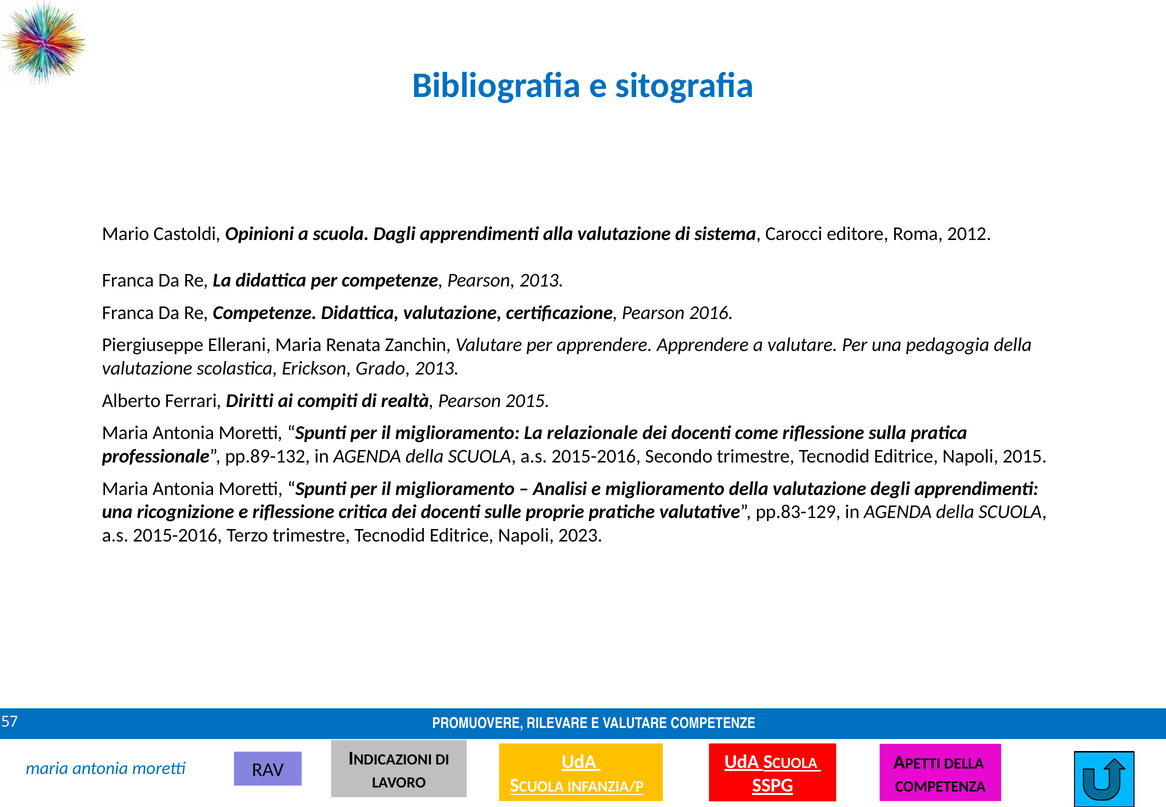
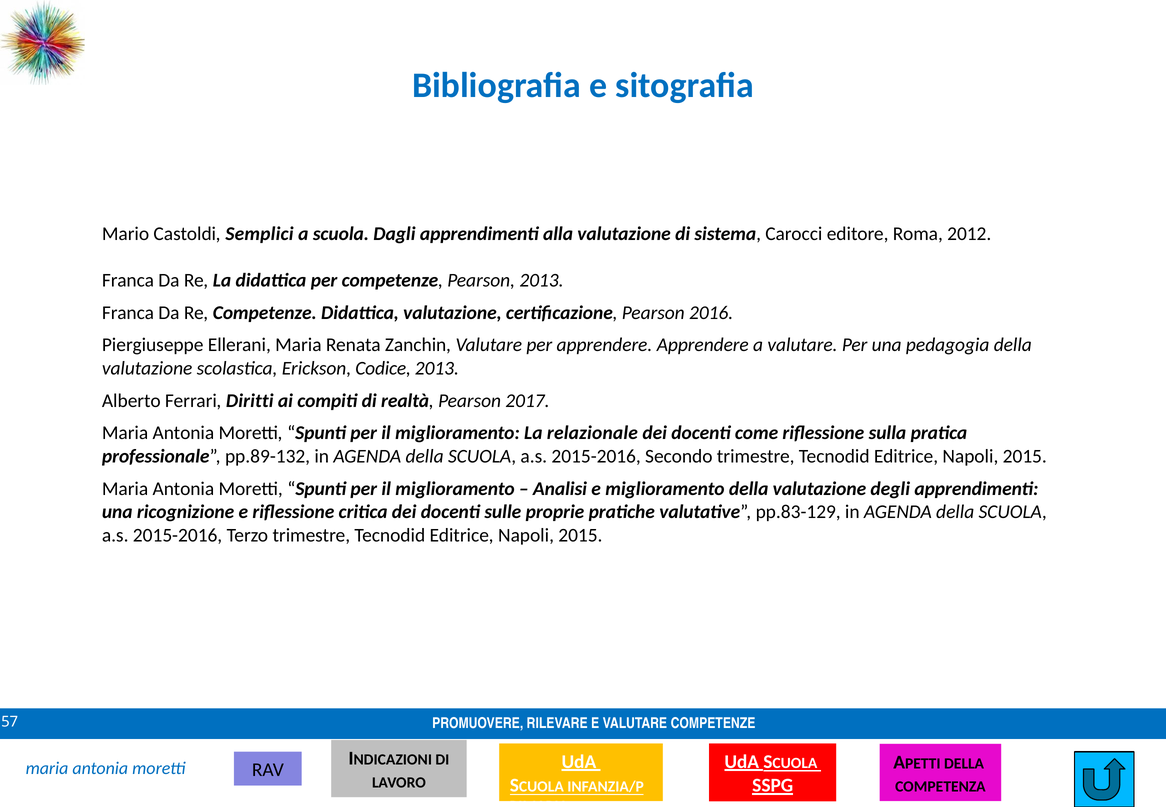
Opinioni: Opinioni -> Semplici
Grado: Grado -> Codice
Pearson 2015: 2015 -> 2017
2023 at (580, 536): 2023 -> 2015
